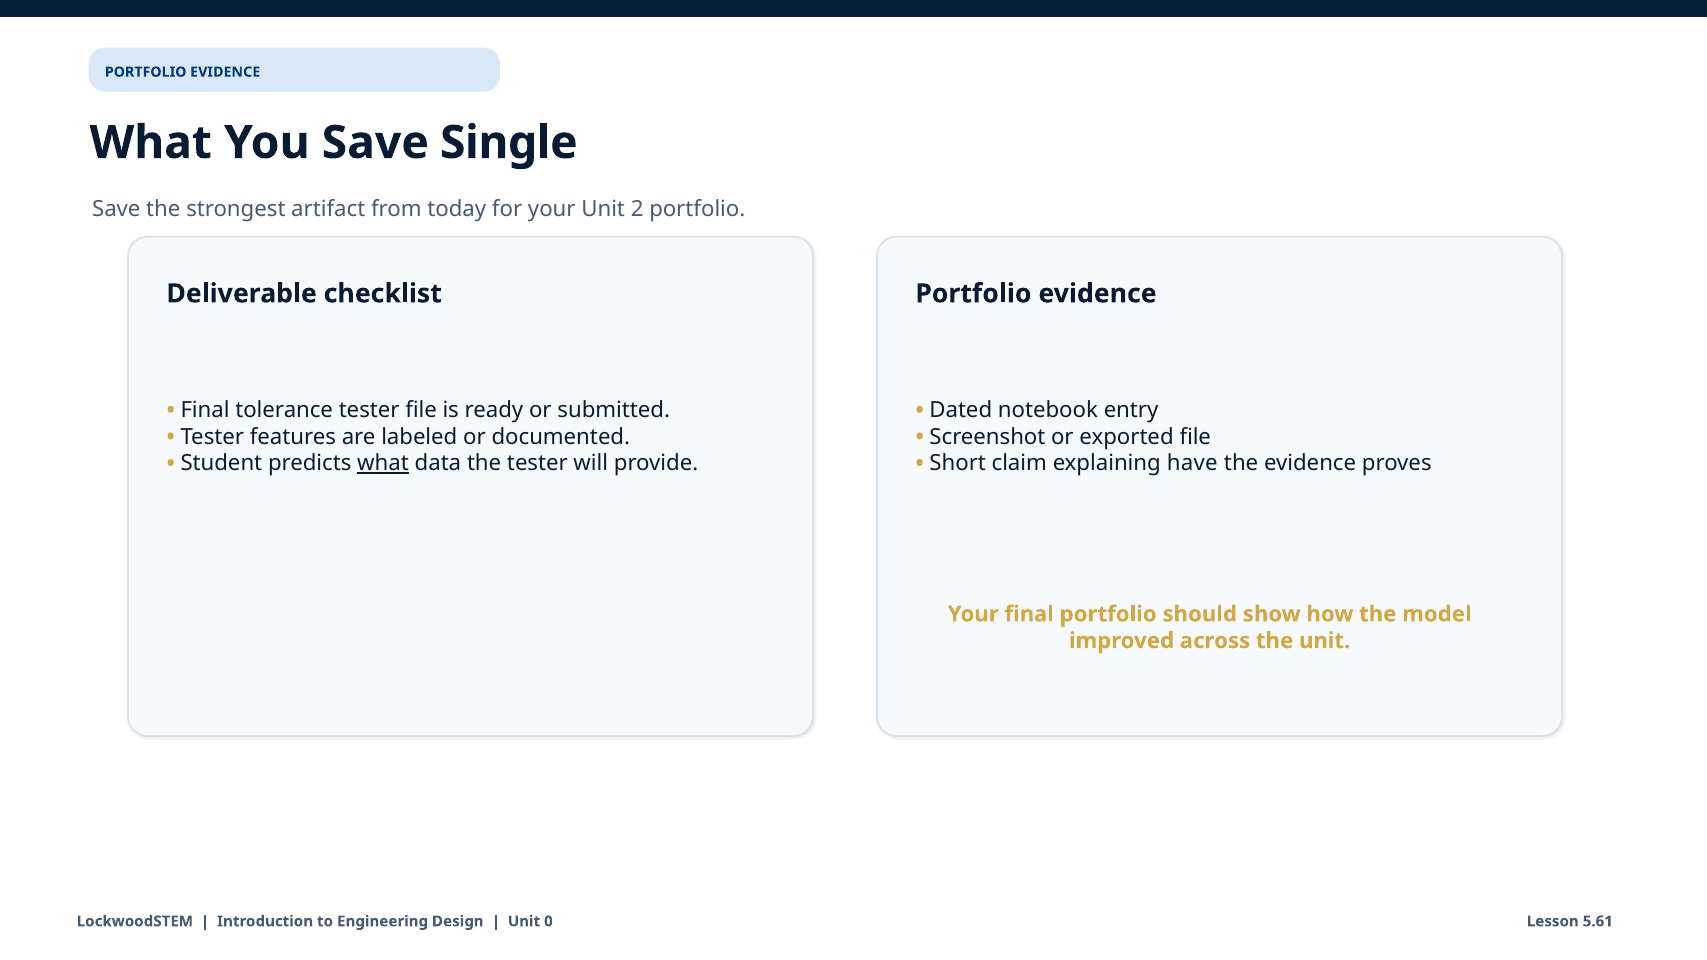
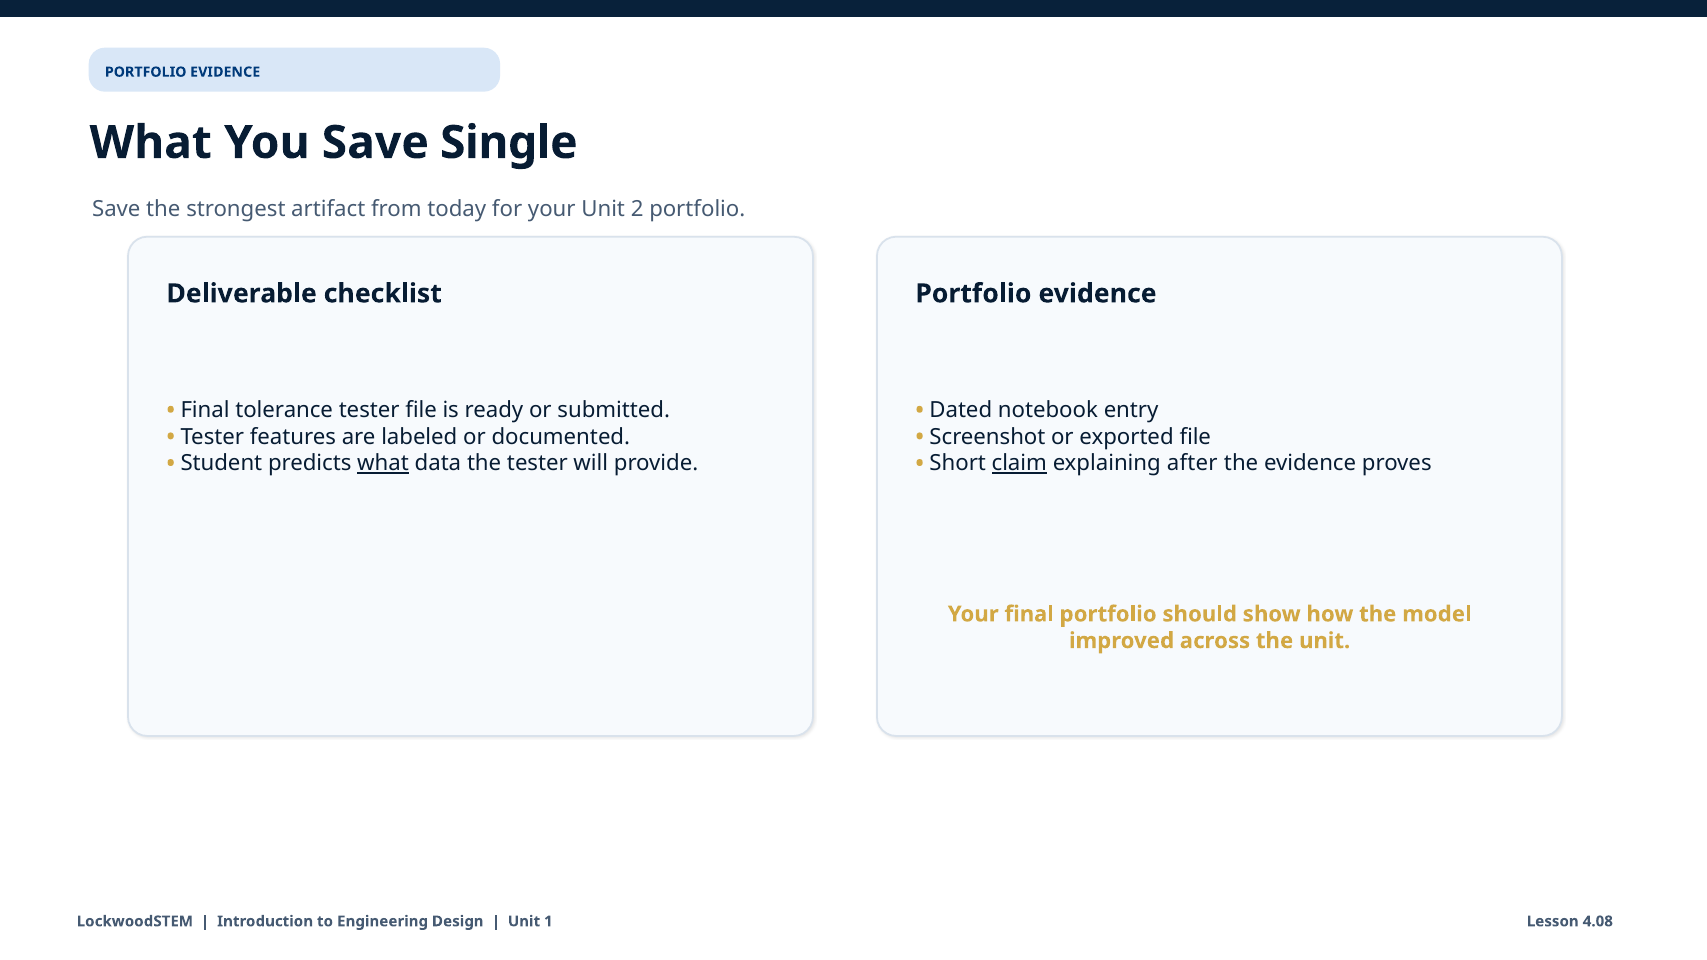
claim underline: none -> present
have: have -> after
0: 0 -> 1
5.61: 5.61 -> 4.08
